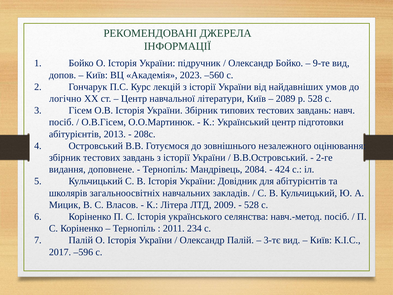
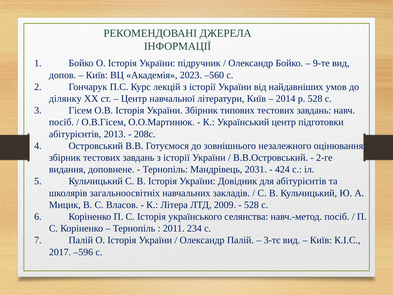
логічно: логічно -> ділянку
2089: 2089 -> 2014
2084: 2084 -> 2031
